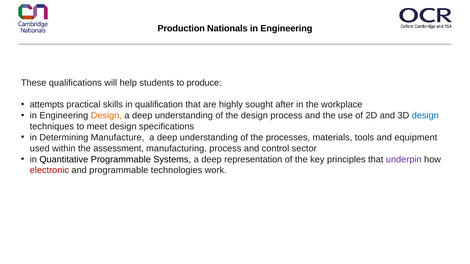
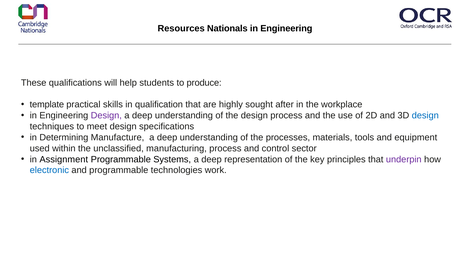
Production: Production -> Resources
attempts: attempts -> template
Design at (106, 116) colour: orange -> purple
assessment: assessment -> unclassified
Quantitative: Quantitative -> Assignment
electronic colour: red -> blue
